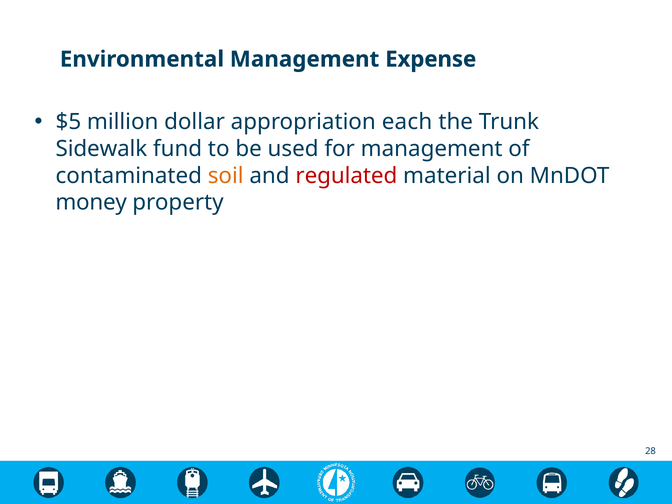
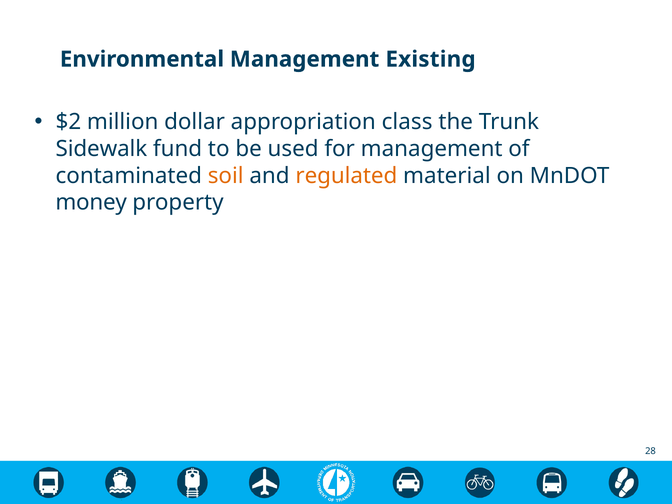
Expense: Expense -> Existing
$5: $5 -> $2
each: each -> class
regulated colour: red -> orange
